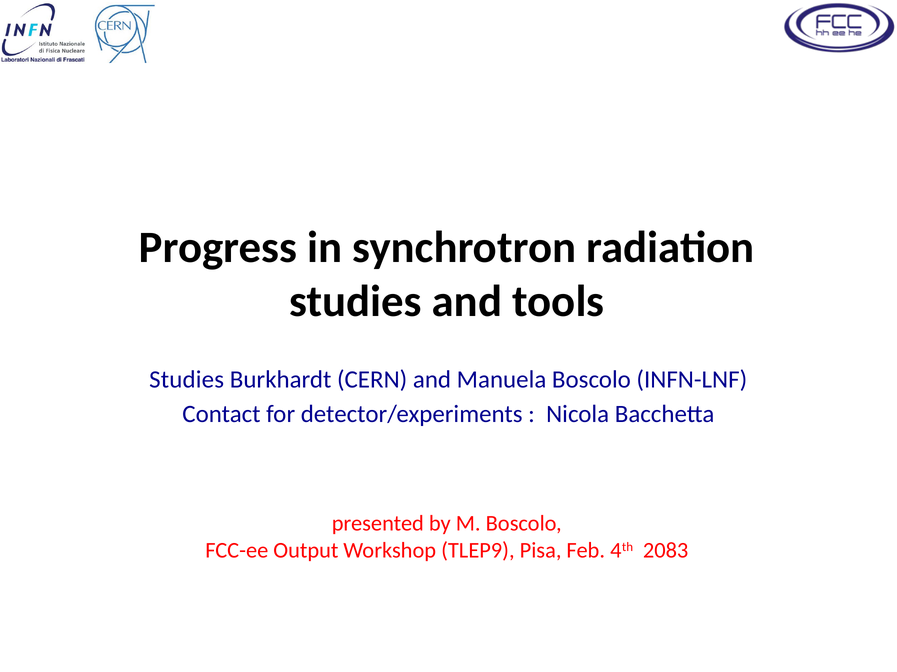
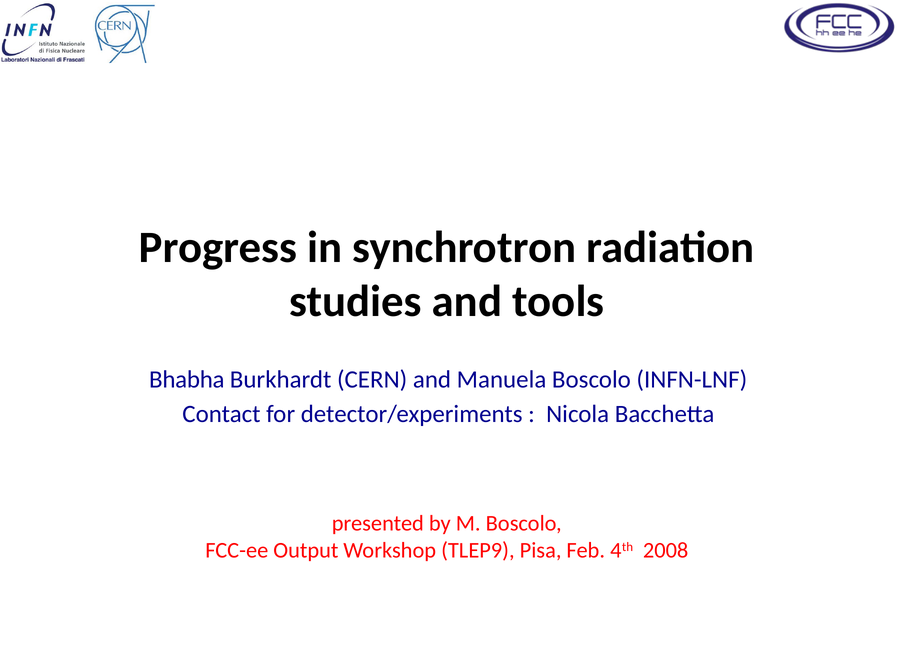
Studies at (187, 380): Studies -> Bhabha
2083: 2083 -> 2008
